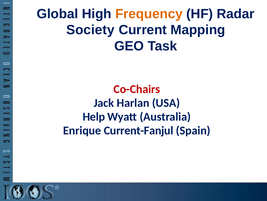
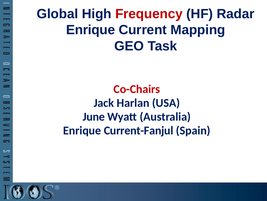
Frequency colour: orange -> red
Society at (90, 30): Society -> Enrique
Help: Help -> June
